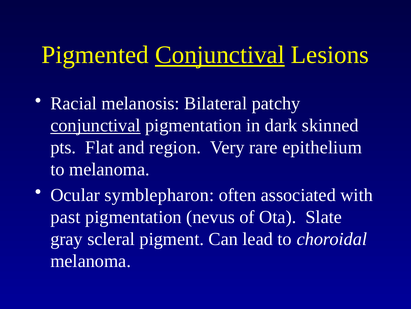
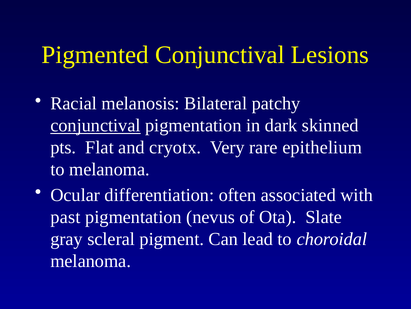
Conjunctival at (220, 55) underline: present -> none
region: region -> cryotx
symblepharon: symblepharon -> differentiation
